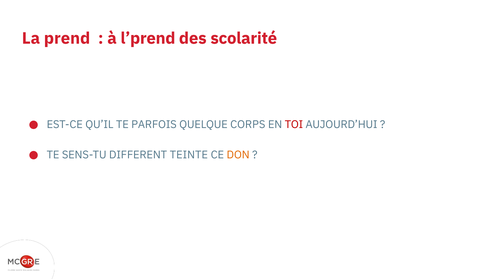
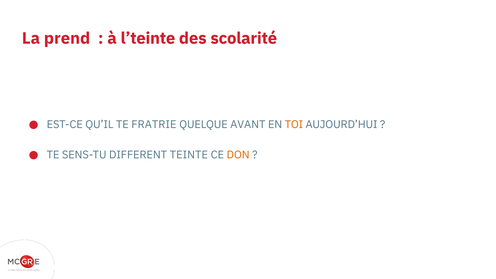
l’prend: l’prend -> l’teinte
PARFOIS: PARFOIS -> FRATRIE
CORPS: CORPS -> AVANT
TOI colour: red -> orange
